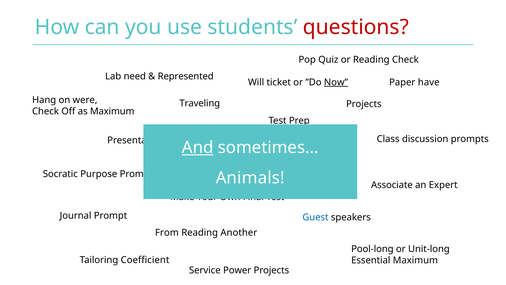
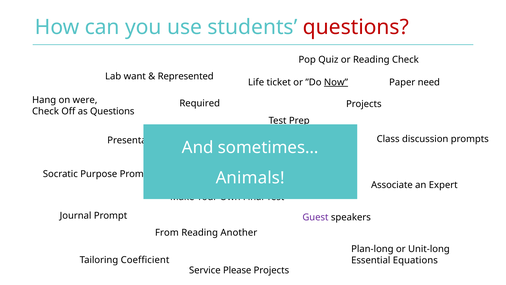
need: need -> want
Will: Will -> Life
have: have -> need
Traveling: Traveling -> Required
as Maximum: Maximum -> Questions
And at (198, 147) underline: present -> none
Guest colour: blue -> purple
Pool-long: Pool-long -> Plan-long
Essential Maximum: Maximum -> Equations
Power: Power -> Please
